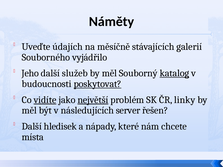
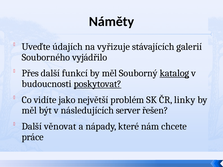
měsíčně: měsíčně -> vyřizuje
Jeho: Jeho -> Přes
služeb: služeb -> funkcí
vidíte underline: present -> none
největší underline: present -> none
hledisek: hledisek -> věnovat
místa: místa -> práce
